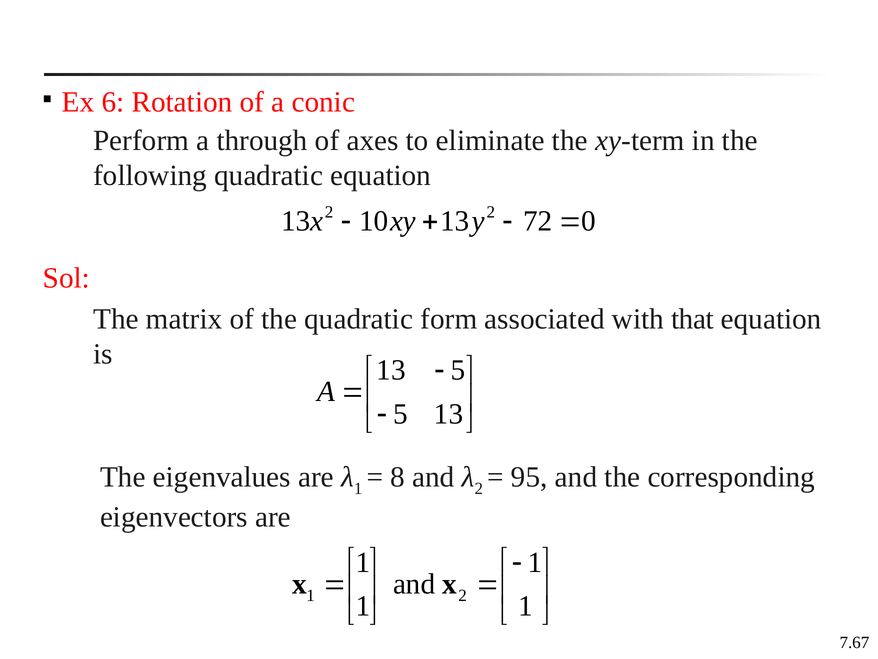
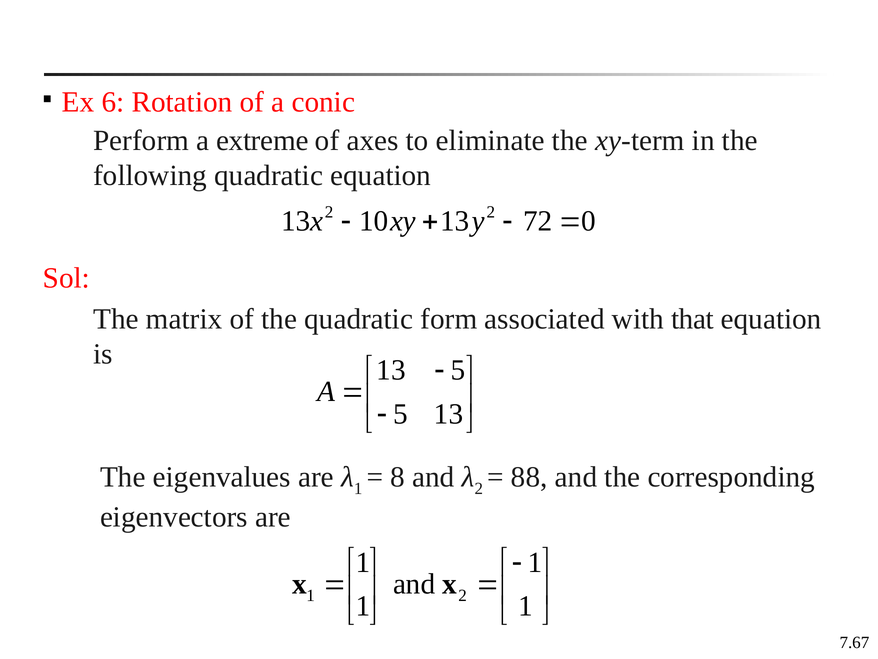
through: through -> extreme
95: 95 -> 88
